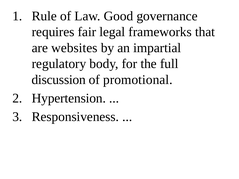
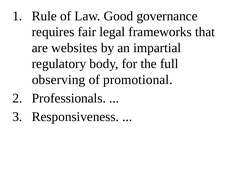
discussion: discussion -> observing
Hypertension: Hypertension -> Professionals
